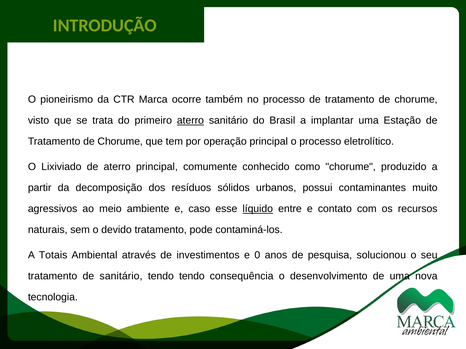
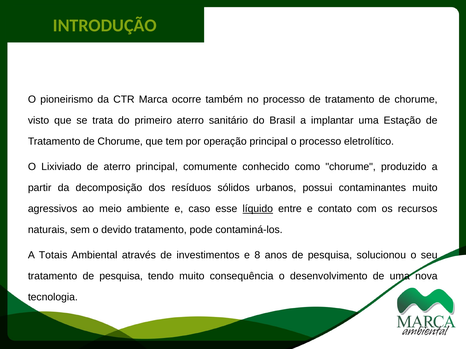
aterro at (190, 121) underline: present -> none
0: 0 -> 8
tratamento de sanitário: sanitário -> pesquisa
tendo tendo: tendo -> muito
